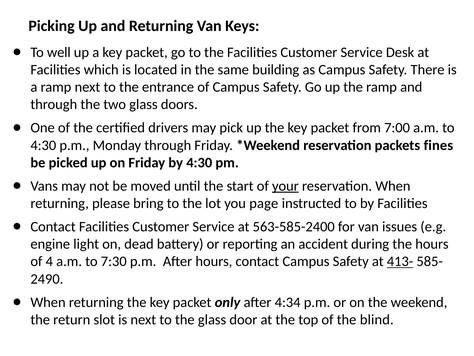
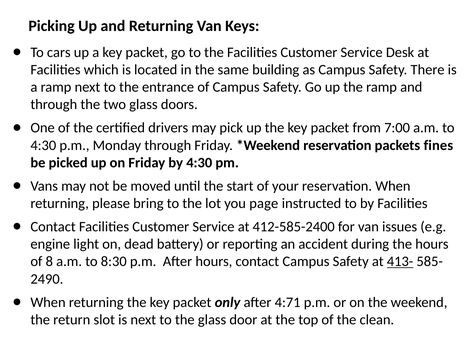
well: well -> cars
your underline: present -> none
563-585-2400: 563-585-2400 -> 412-585-2400
4: 4 -> 8
7:30: 7:30 -> 8:30
4:34: 4:34 -> 4:71
blind: blind -> clean
